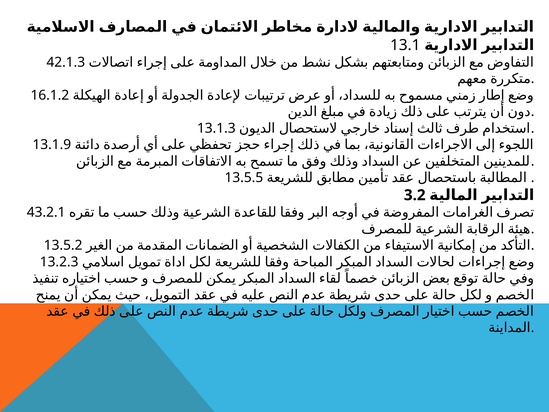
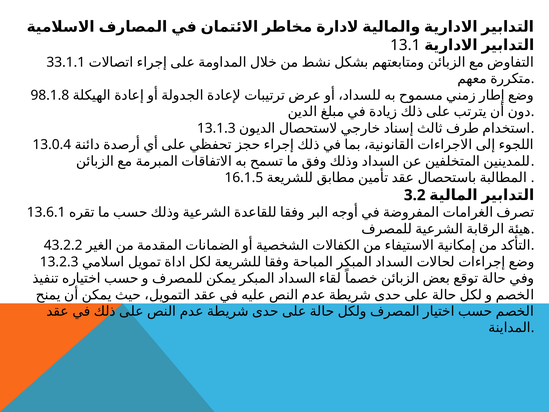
42.1.3: 42.1.3 -> 33.1.1
16.1.2: 16.1.2 -> 98.1.8
13.1.9: 13.1.9 -> 13.0.4
13.5.5: 13.5.5 -> 16.1.5
43.2.1: 43.2.1 -> 13.6.1
13.5.2: 13.5.2 -> 43.2.2
